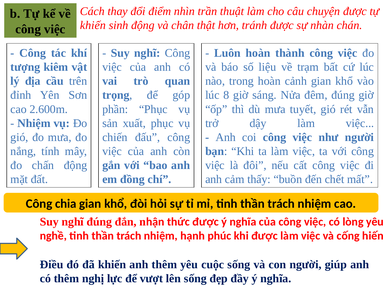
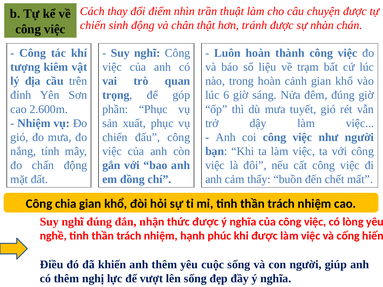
khiến at (93, 25): khiến -> chiến
8: 8 -> 6
